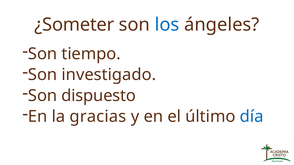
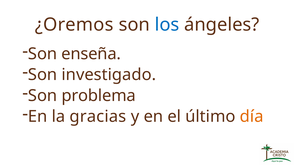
¿Someter: ¿Someter -> ¿Oremos
tiempo: tiempo -> enseña
dispuesto: dispuesto -> problema
día colour: blue -> orange
